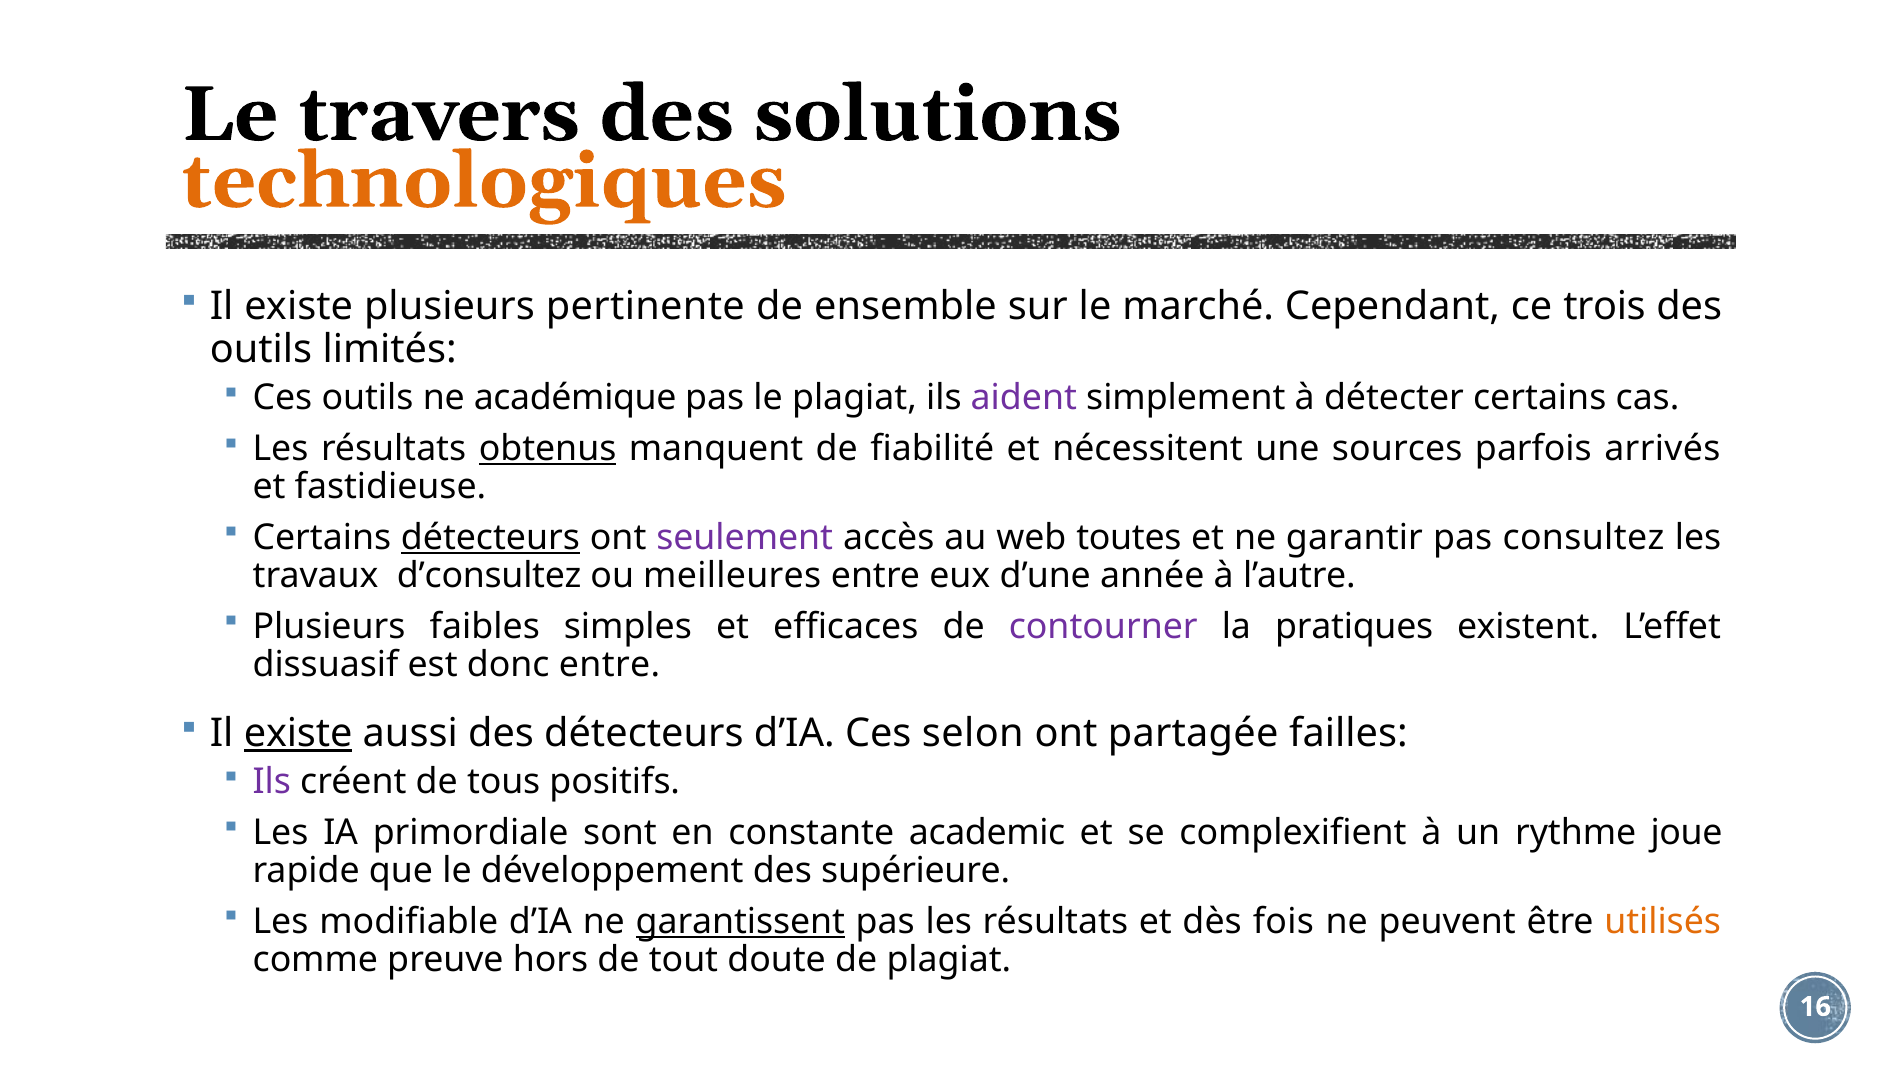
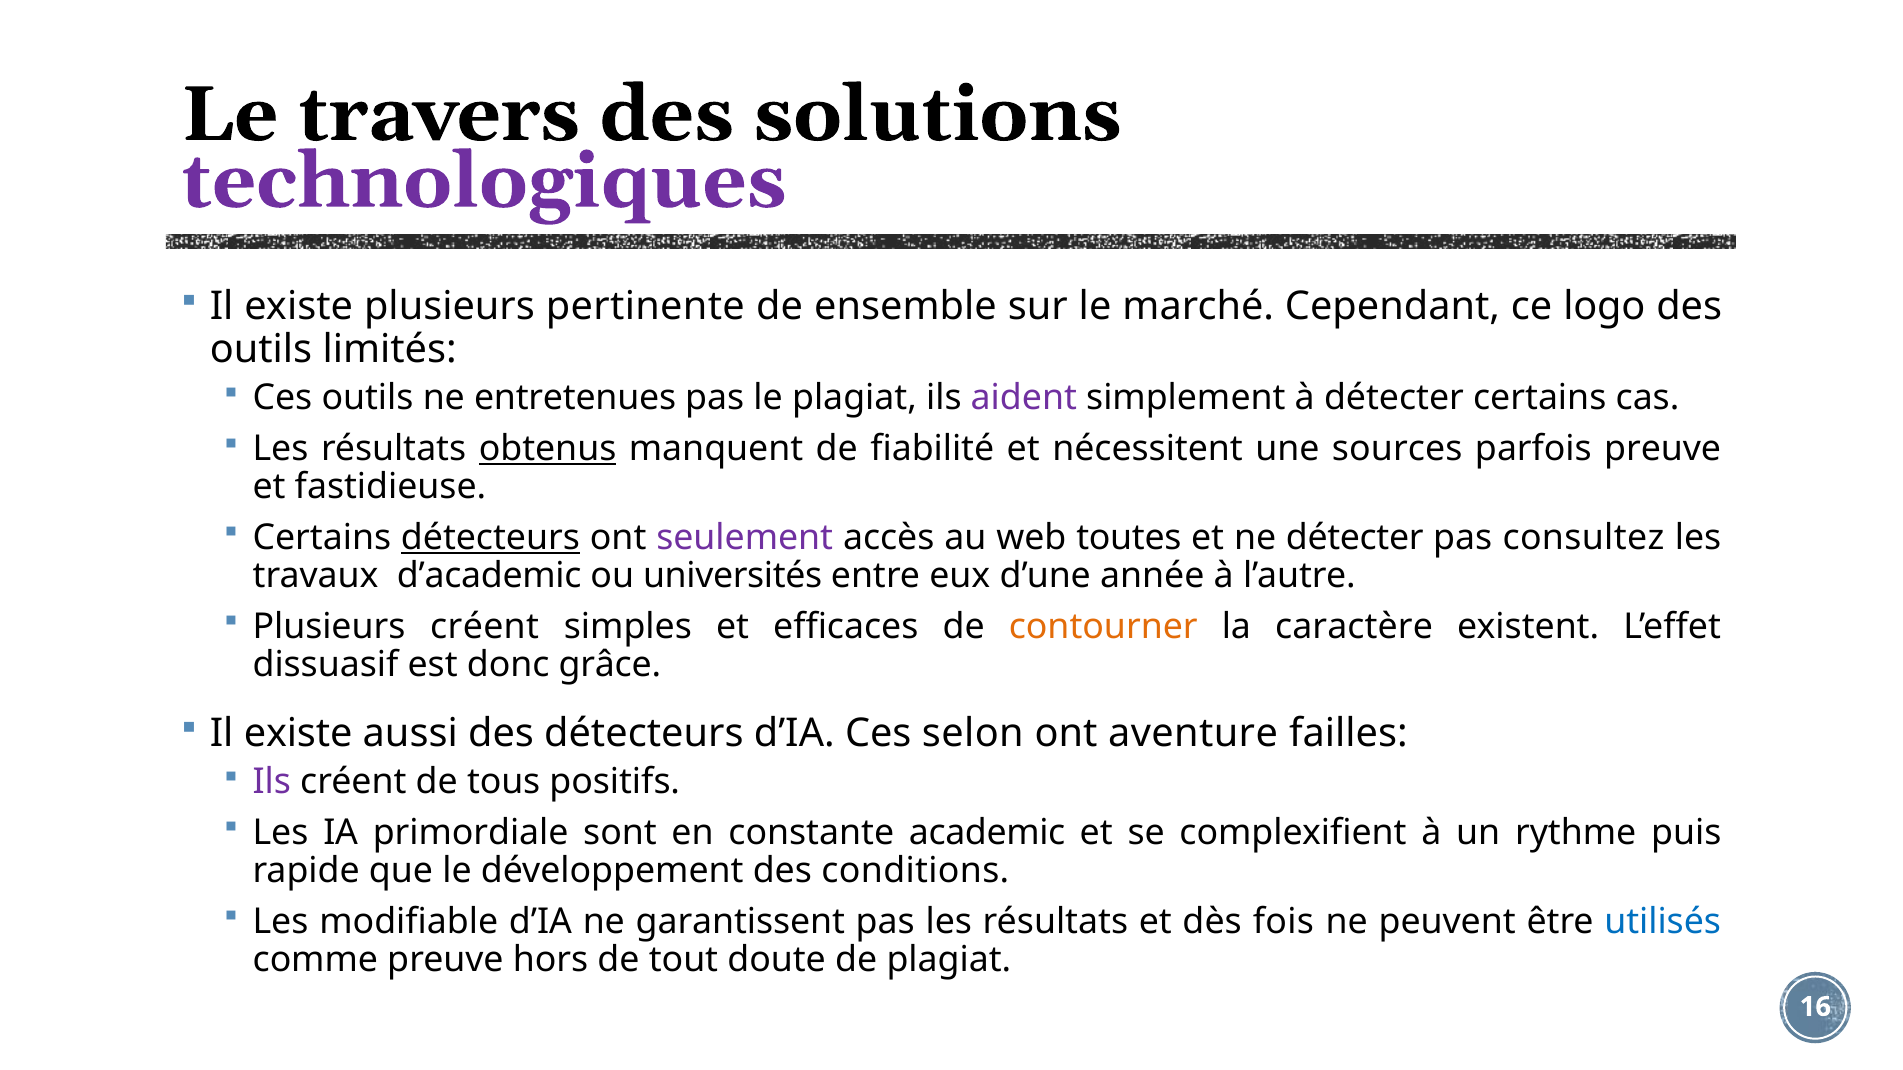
technologiques colour: orange -> purple
trois: trois -> logo
académique: académique -> entretenues
parfois arrivés: arrivés -> preuve
ne garantir: garantir -> détecter
d’consultez: d’consultez -> d’academic
meilleures: meilleures -> universités
Plusieurs faibles: faibles -> créent
contourner colour: purple -> orange
pratiques: pratiques -> caractère
donc entre: entre -> grâce
existe at (298, 734) underline: present -> none
partagée: partagée -> aventure
joue: joue -> puis
supérieure: supérieure -> conditions
garantissent underline: present -> none
utilisés colour: orange -> blue
